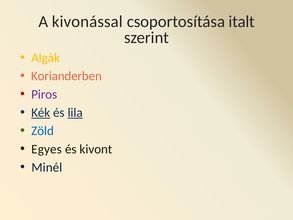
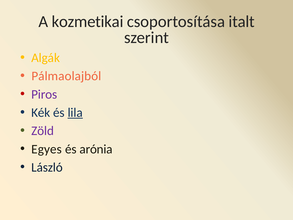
kivonással: kivonással -> kozmetikai
Korianderben: Korianderben -> Pálmaolajból
Kék underline: present -> none
Zöld colour: blue -> purple
kivont: kivont -> arónia
Minél: Minél -> László
